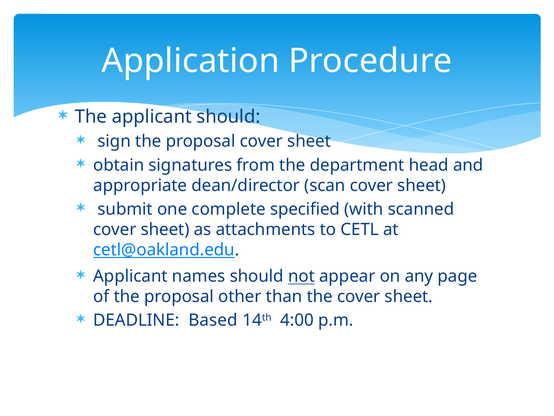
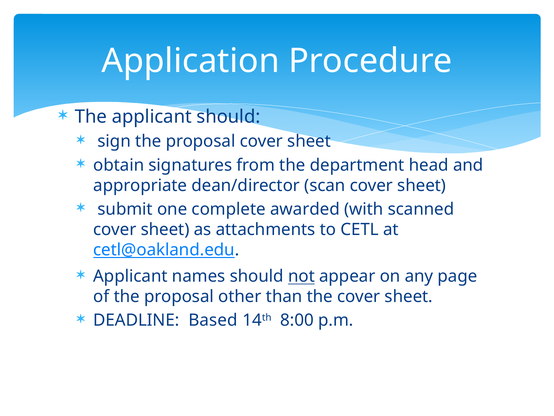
specified: specified -> awarded
4:00: 4:00 -> 8:00
